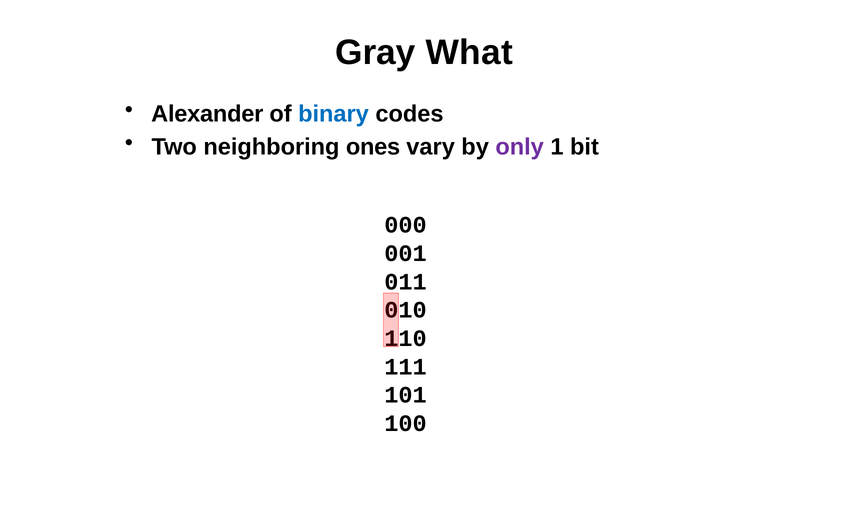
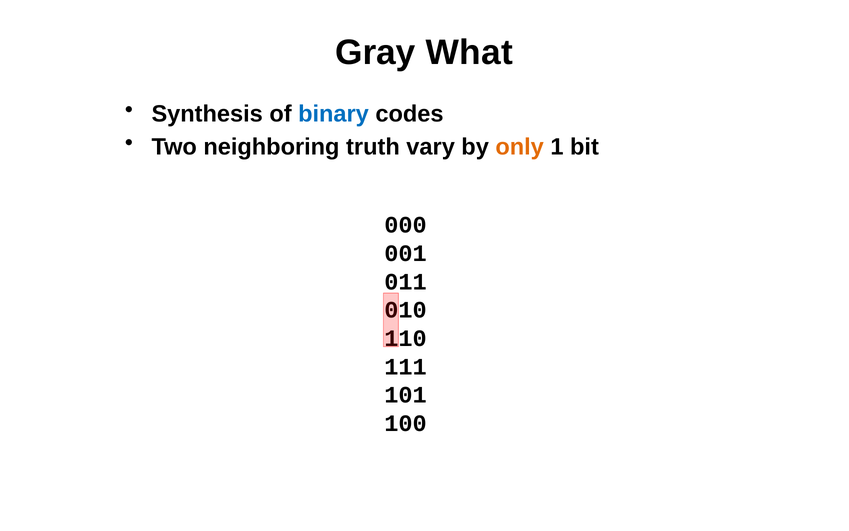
Alexander: Alexander -> Synthesis
ones: ones -> truth
only colour: purple -> orange
